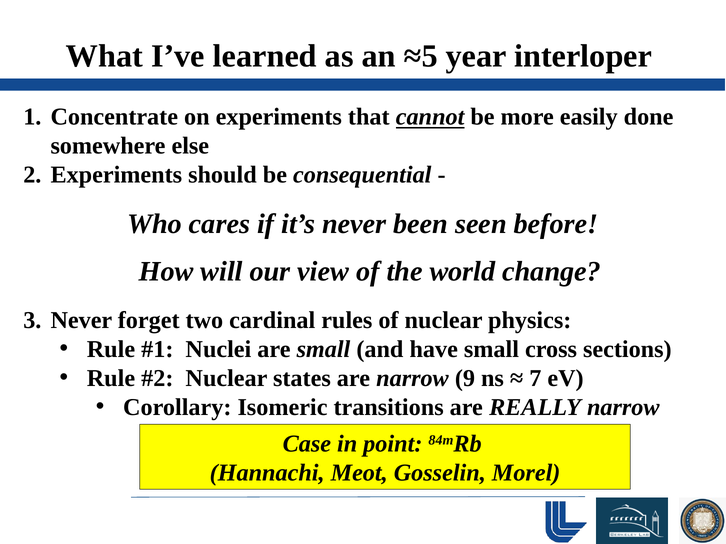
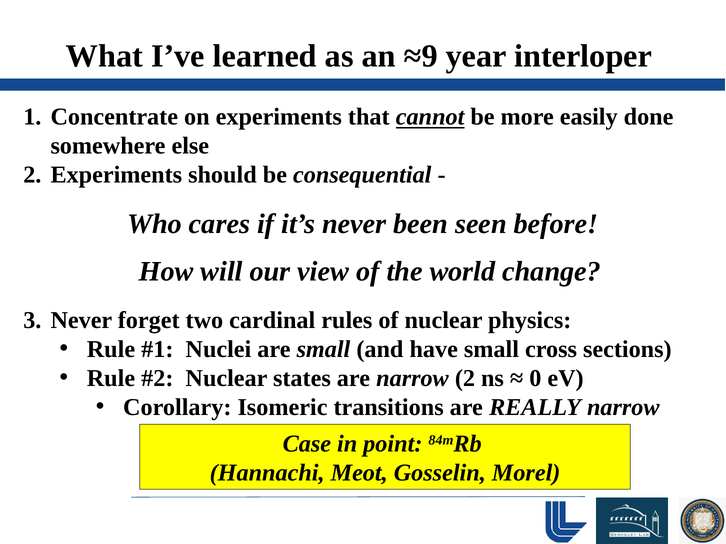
≈5: ≈5 -> ≈9
narrow 9: 9 -> 2
7: 7 -> 0
